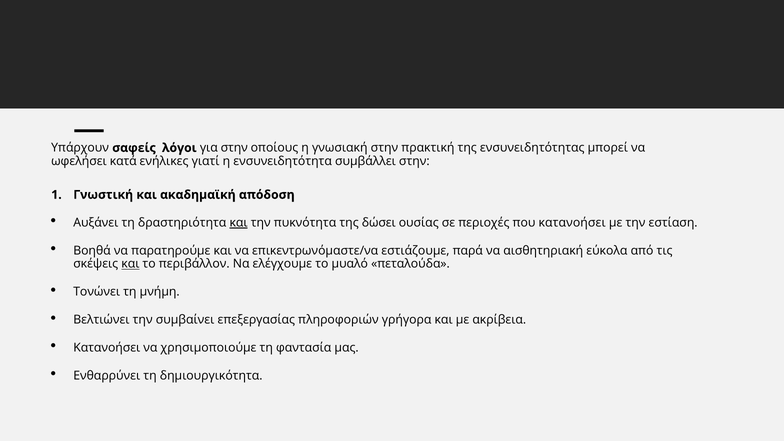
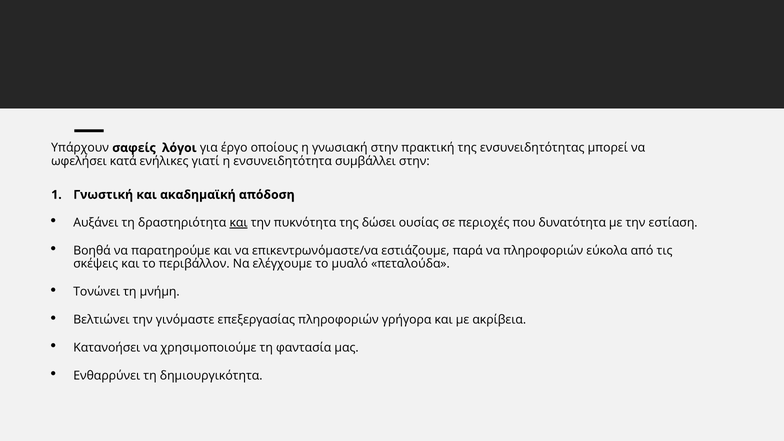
για στην: στην -> έργο
που κατανοήσει: κατανοήσει -> δυνατότητα
να αισθητηριακή: αισθητηριακή -> πληροφοριών
και at (130, 264) underline: present -> none
συμβαίνει: συμβαίνει -> γινόμαστε
